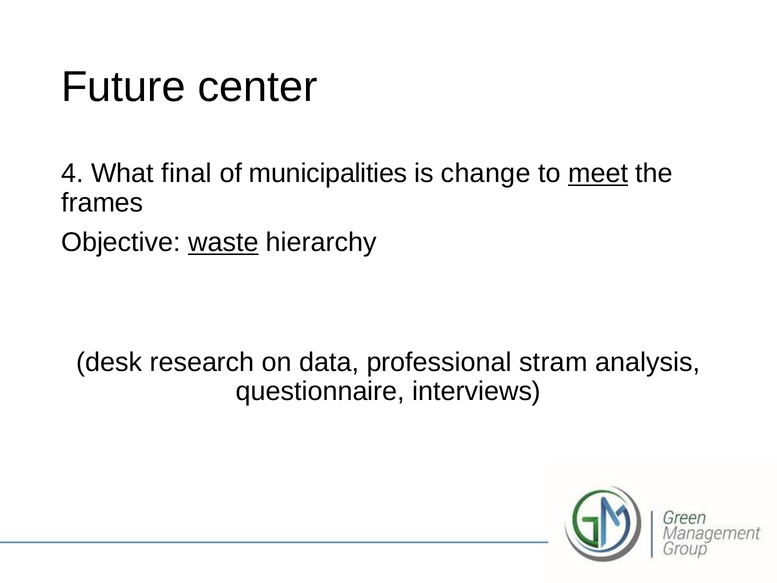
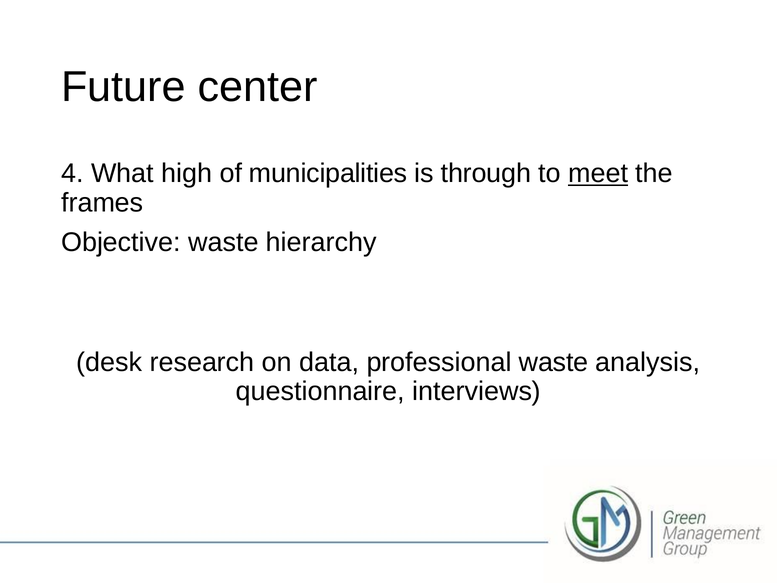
final: final -> high
change: change -> through
waste at (223, 242) underline: present -> none
professional stram: stram -> waste
